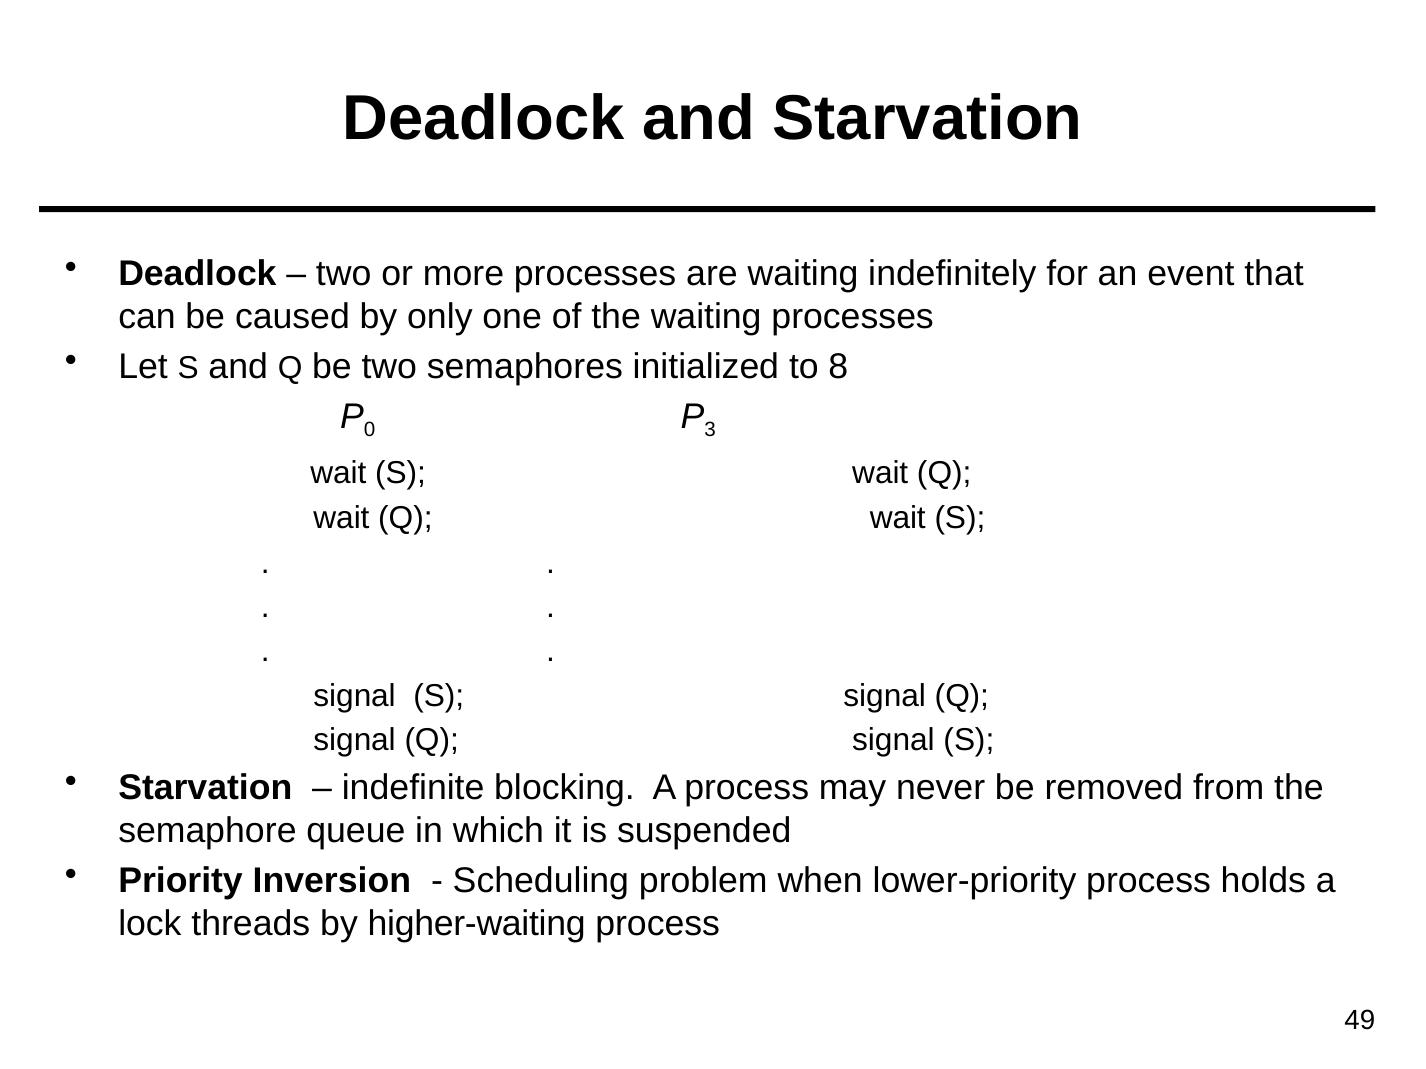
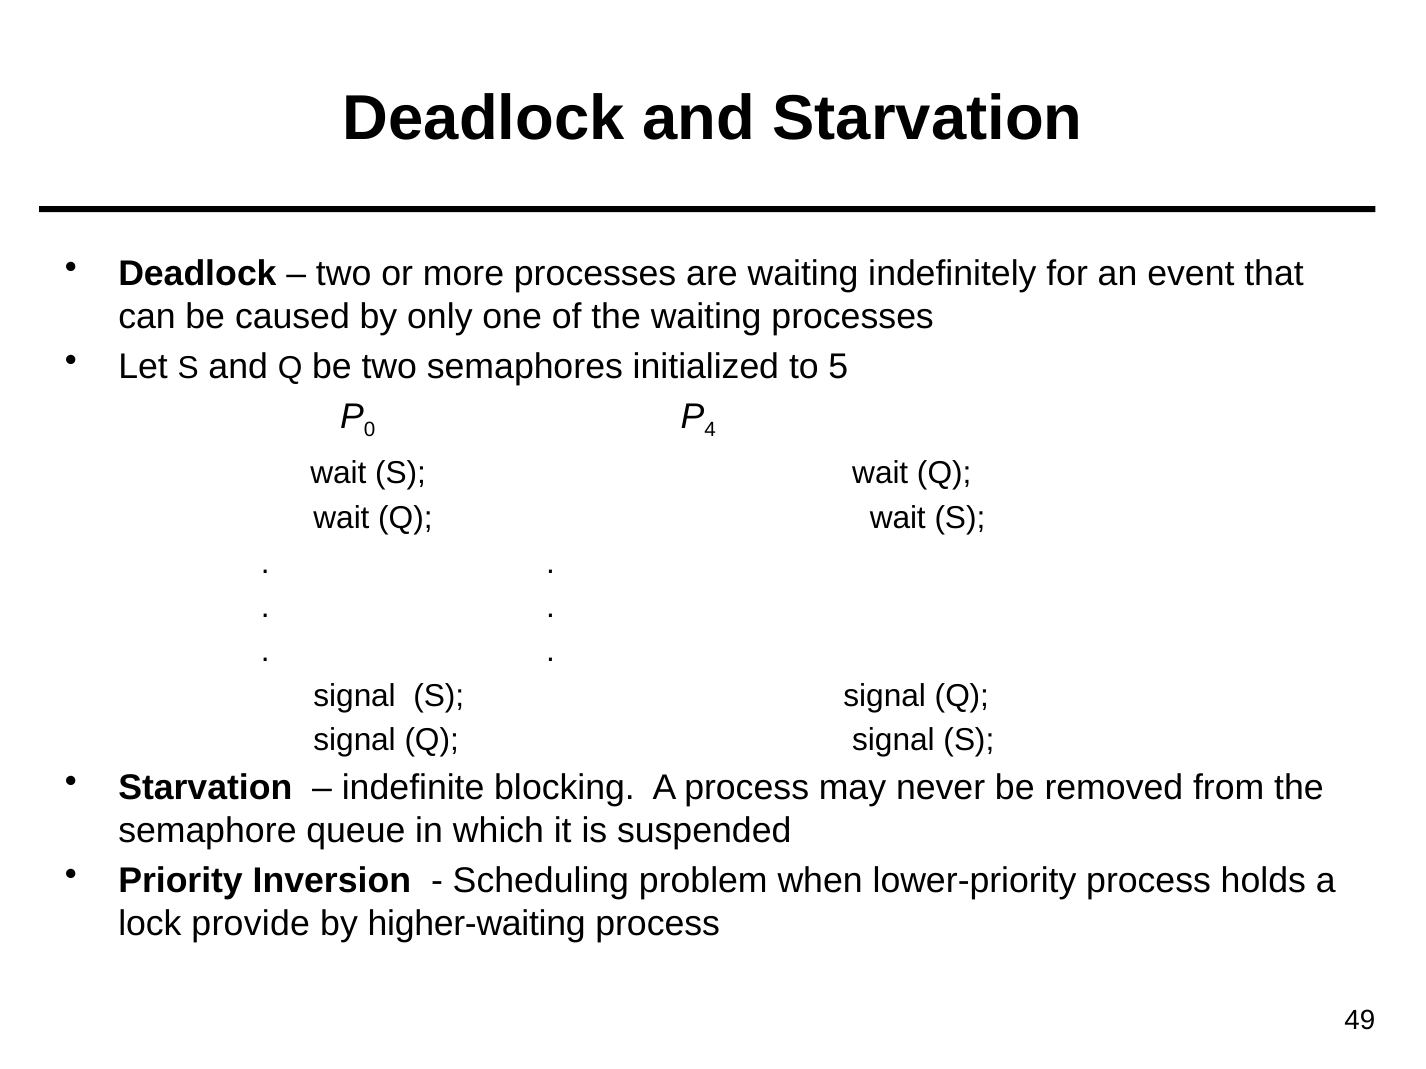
8: 8 -> 5
3: 3 -> 4
threads: threads -> provide
